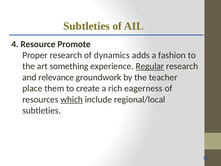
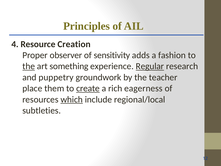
Subtleties at (87, 26): Subtleties -> Principles
Promote: Promote -> Creation
Proper research: research -> observer
dynamics: dynamics -> sensitivity
the at (29, 66) underline: none -> present
relevance: relevance -> puppetry
create underline: none -> present
